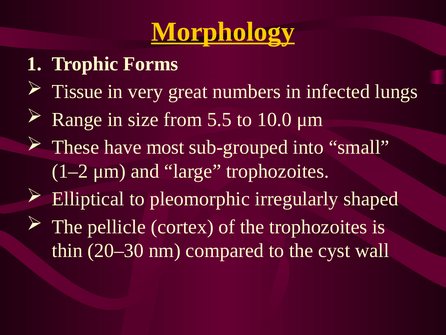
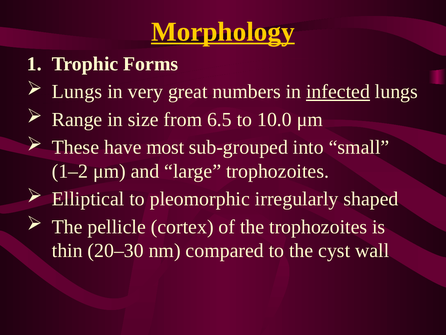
Tissue at (77, 92): Tissue -> Lungs
infected underline: none -> present
5.5: 5.5 -> 6.5
